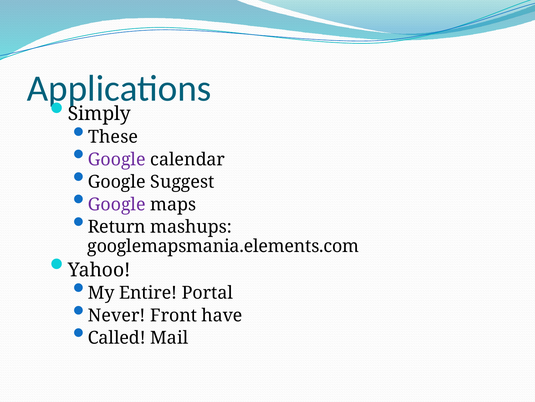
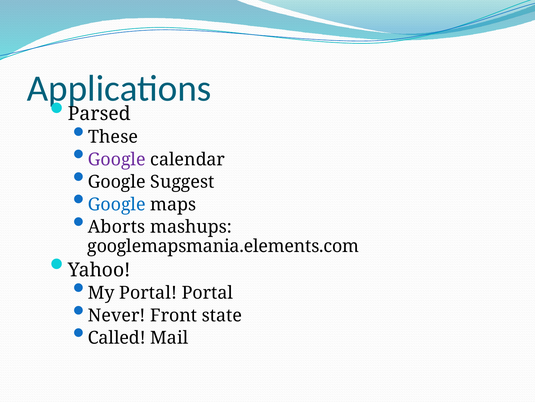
Simply: Simply -> Parsed
Google at (117, 204) colour: purple -> blue
Return: Return -> Aborts
My Entire: Entire -> Portal
have: have -> state
